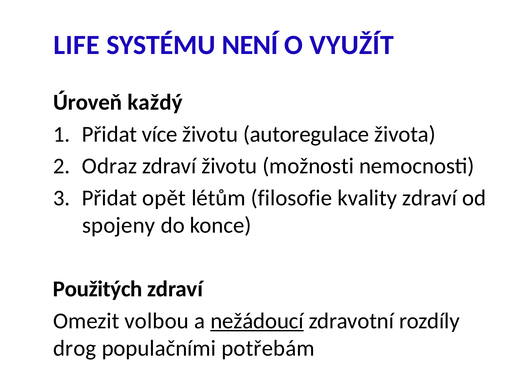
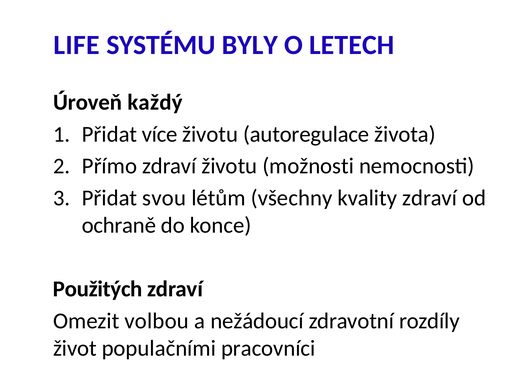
NENÍ: NENÍ -> BYLY
VYUŽÍT: VYUŽÍT -> LETECH
Odraz: Odraz -> Přímo
opět: opět -> svou
filosofie: filosofie -> všechny
spojeny: spojeny -> ochraně
nežádoucí underline: present -> none
drog: drog -> život
potřebám: potřebám -> pracovníci
